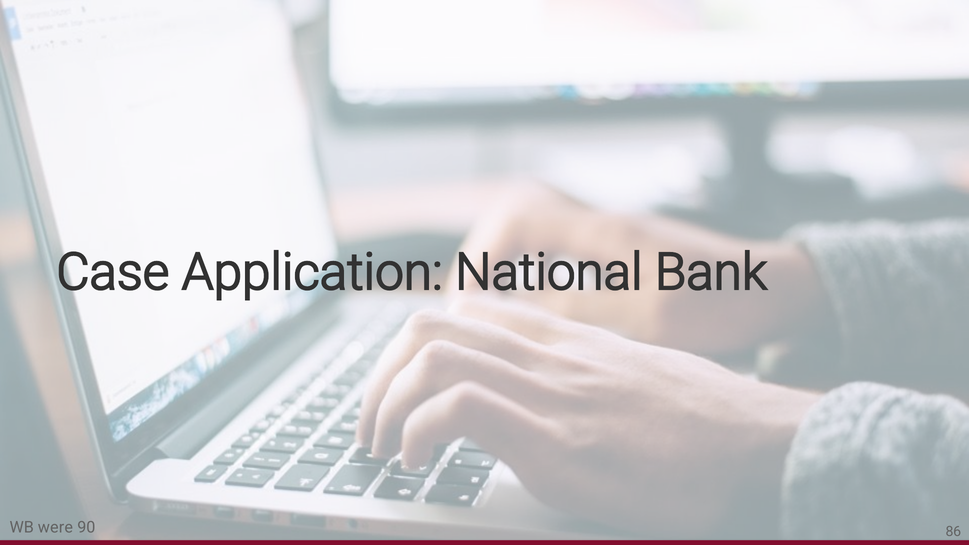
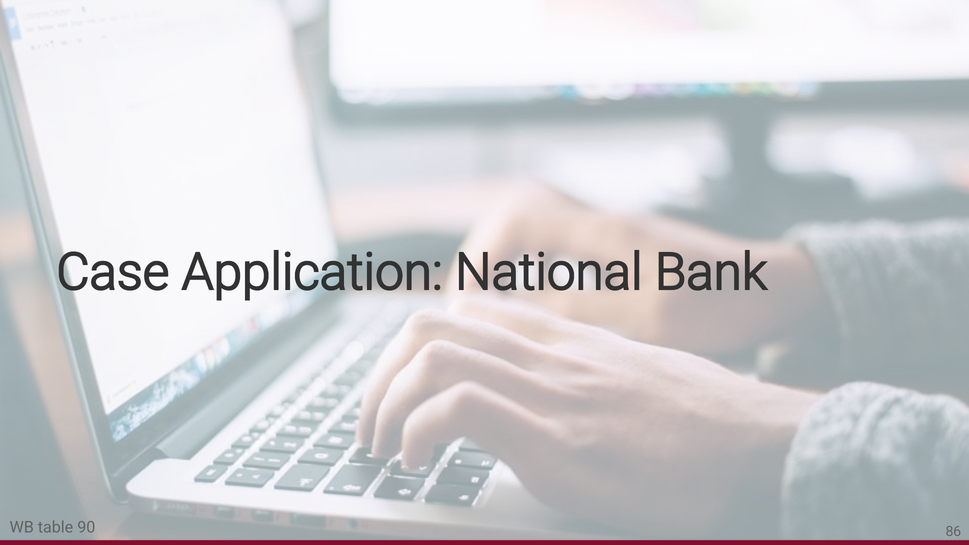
were: were -> table
